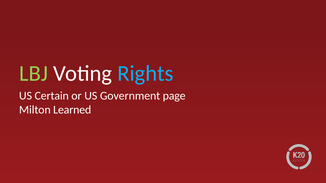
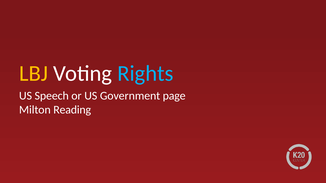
LBJ colour: light green -> yellow
Certain: Certain -> Speech
Learned: Learned -> Reading
